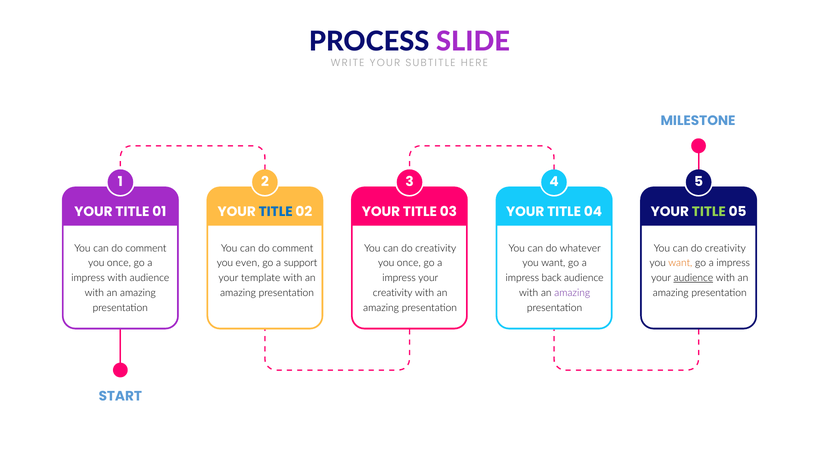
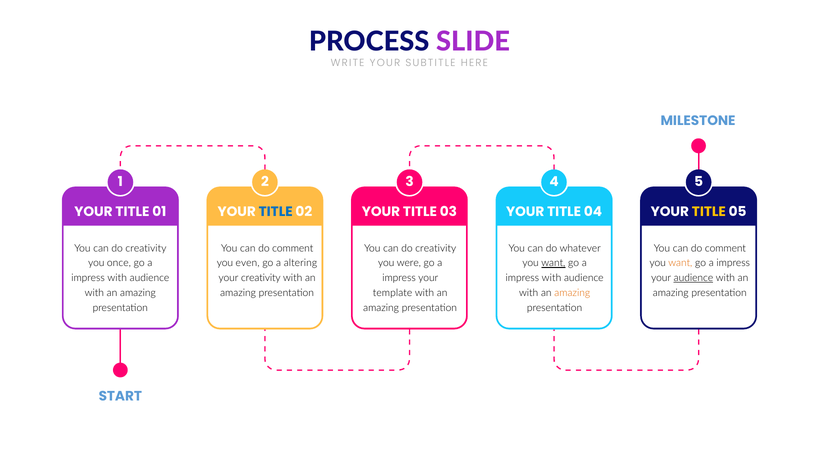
TITLE at (709, 212) colour: light green -> yellow
comment at (146, 248): comment -> creativity
creativity at (725, 248): creativity -> comment
support: support -> altering
once at (409, 263): once -> were
want at (553, 263) underline: none -> present
your template: template -> creativity
back at (552, 278): back -> with
creativity at (393, 293): creativity -> template
amazing at (572, 293) colour: purple -> orange
